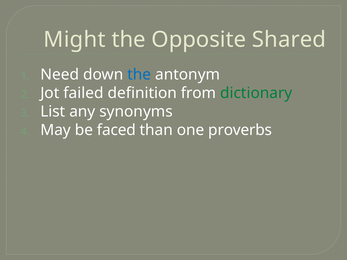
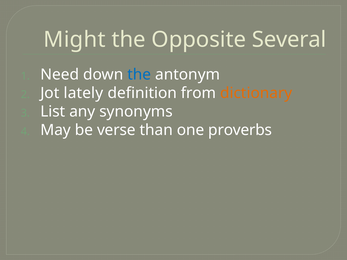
Shared: Shared -> Several
failed: failed -> lately
dictionary colour: green -> orange
faced: faced -> verse
